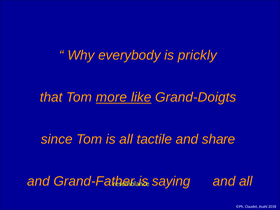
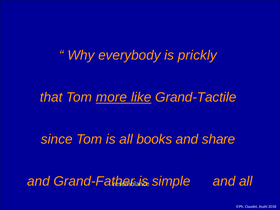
Grand-Doigts: Grand-Doigts -> Grand-Tactile
tactile: tactile -> books
saying: saying -> simple
